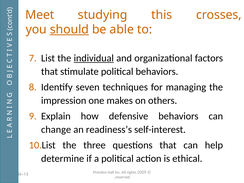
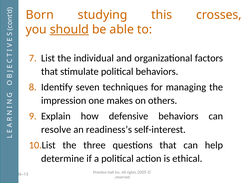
Meet: Meet -> Born
individual underline: present -> none
change: change -> resolve
